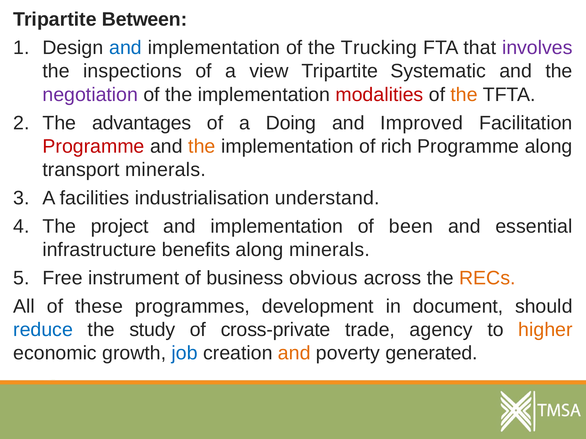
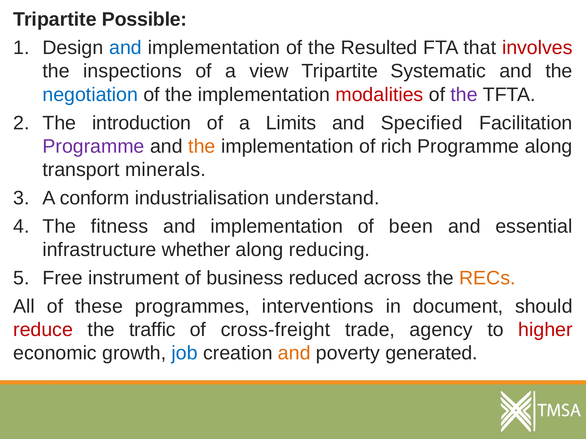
Between: Between -> Possible
Trucking: Trucking -> Resulted
involves colour: purple -> red
negotiation colour: purple -> blue
the at (464, 95) colour: orange -> purple
advantages: advantages -> introduction
Doing: Doing -> Limits
Improved: Improved -> Specified
Programme at (93, 146) colour: red -> purple
facilities: facilities -> conform
project: project -> fitness
benefits: benefits -> whether
along minerals: minerals -> reducing
obvious: obvious -> reduced
development: development -> interventions
reduce colour: blue -> red
study: study -> traffic
cross-private: cross-private -> cross-freight
higher colour: orange -> red
